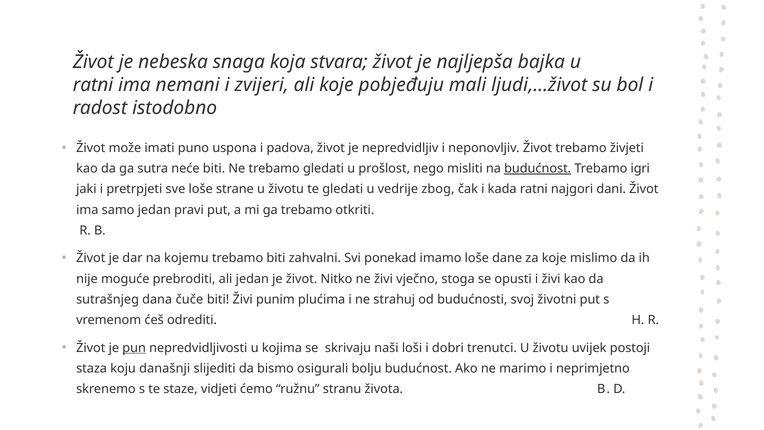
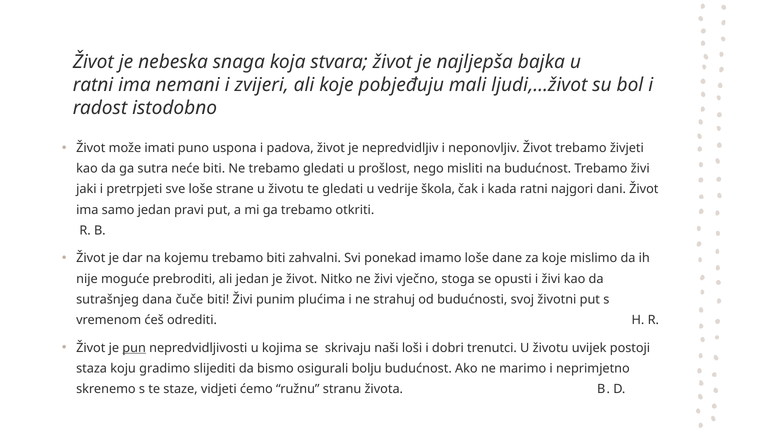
budućnost at (538, 169) underline: present -> none
Trebamo igri: igri -> živi
zbog: zbog -> škola
današnji: današnji -> gradimo
